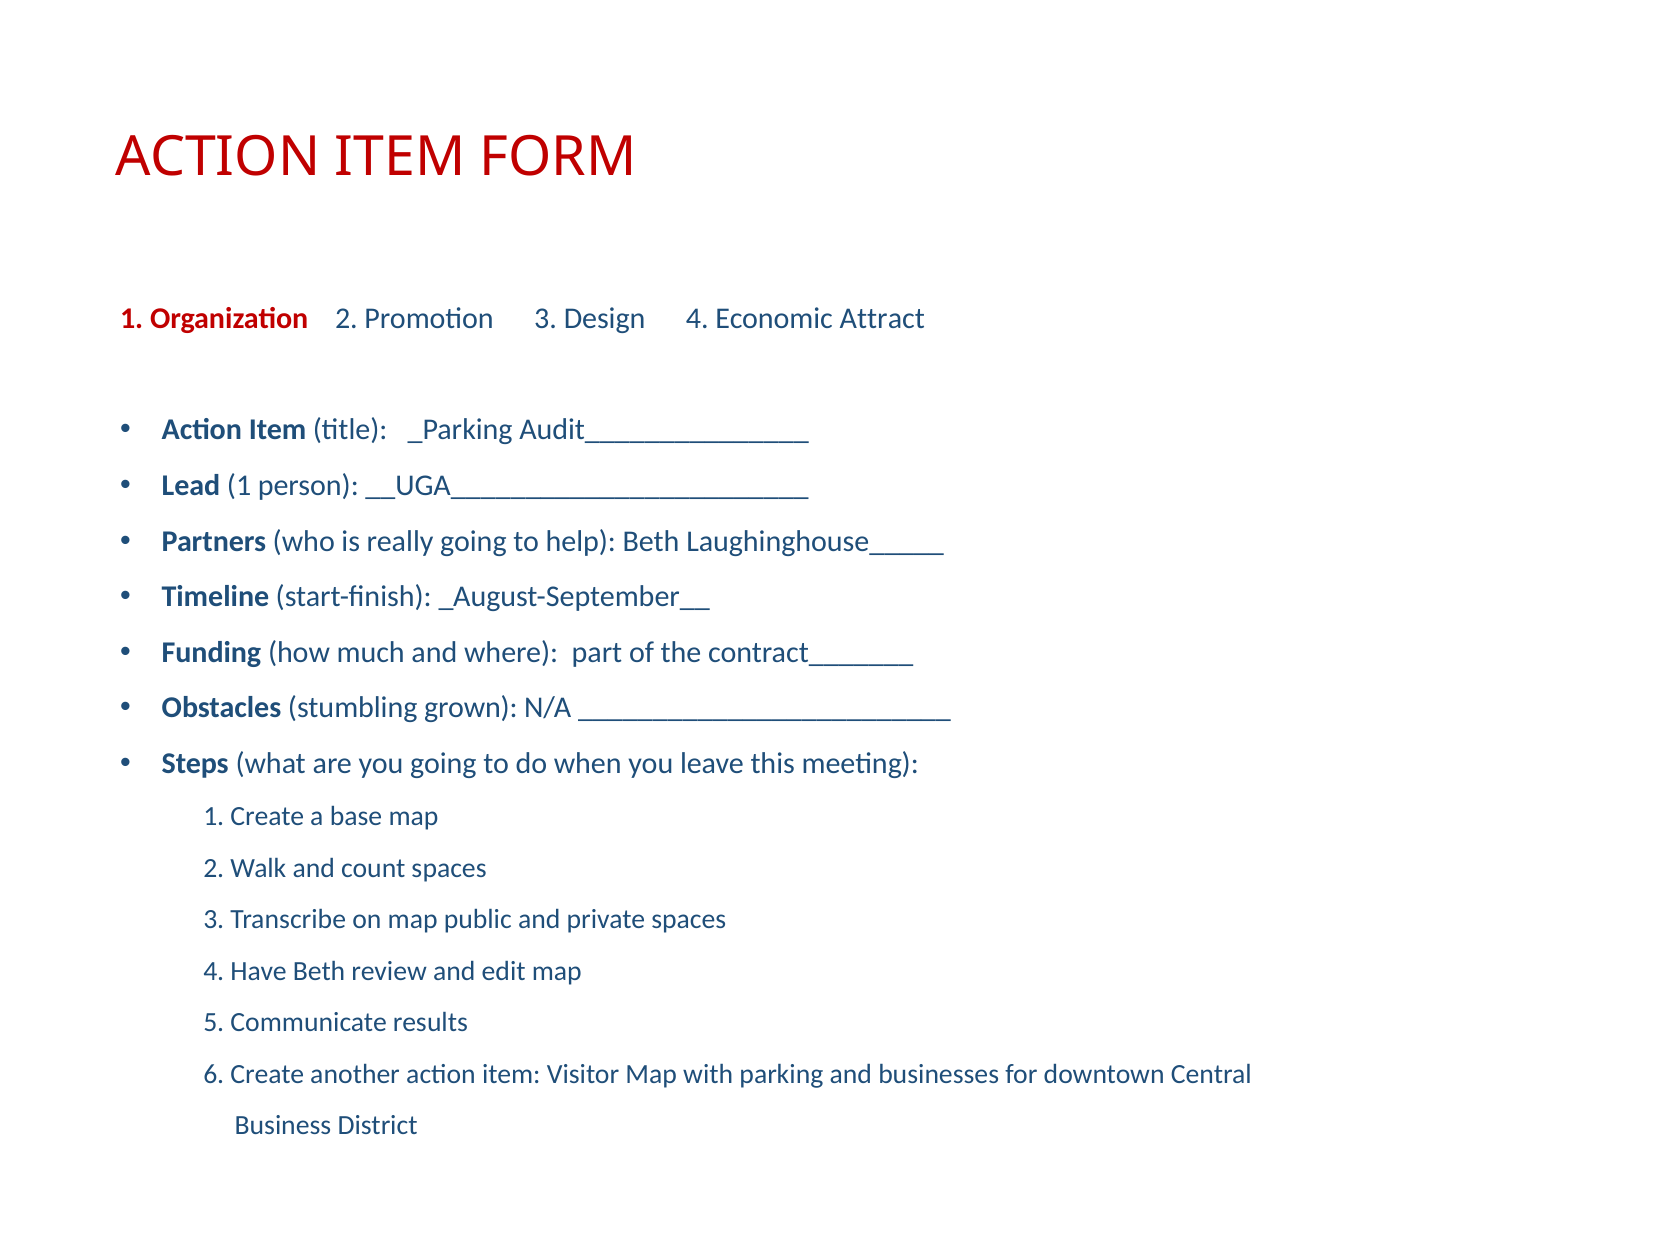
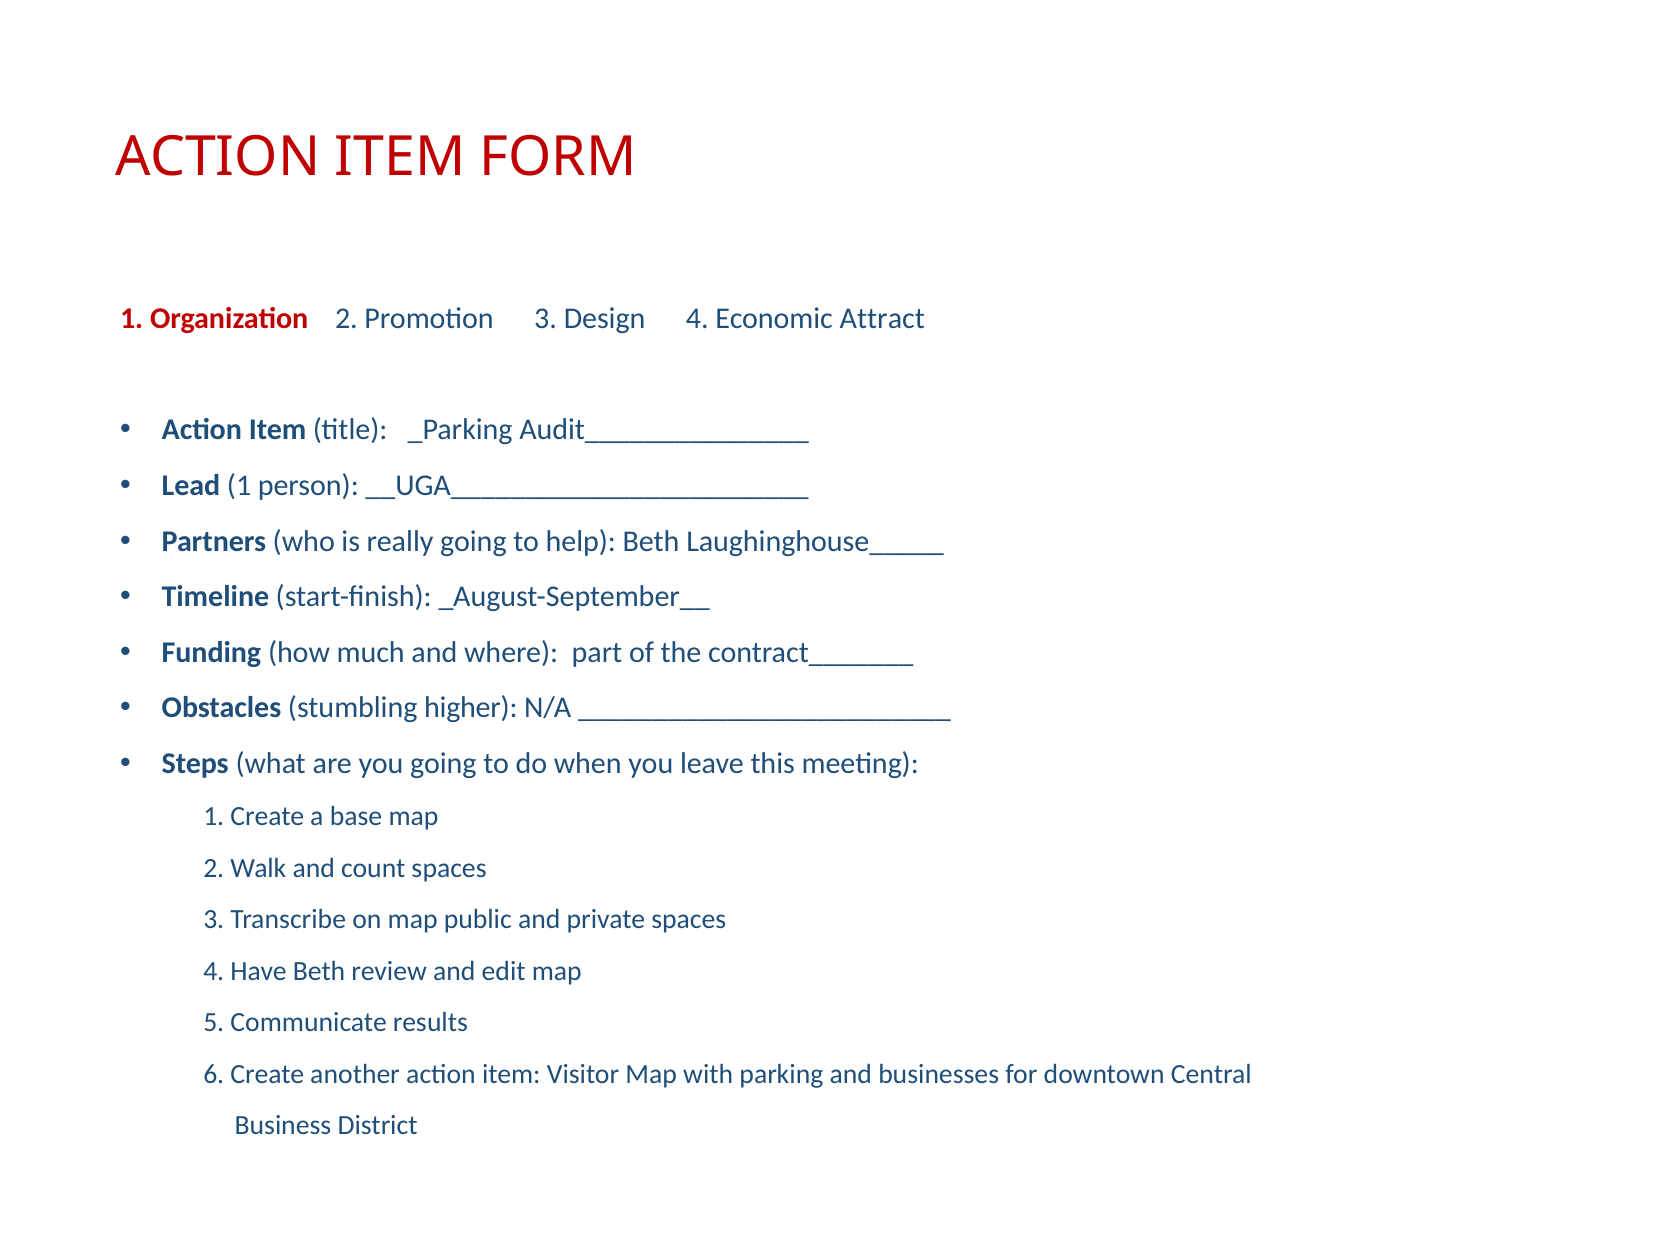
grown: grown -> higher
